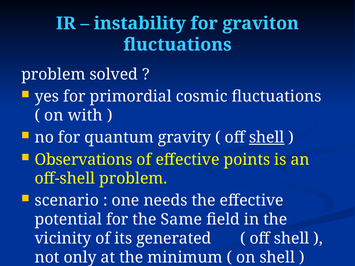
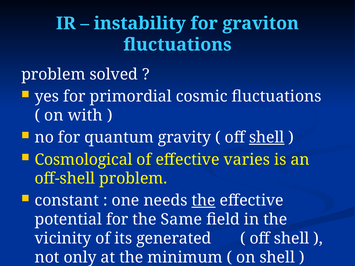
Observations: Observations -> Cosmological
points: points -> varies
scenario: scenario -> constant
the at (204, 201) underline: none -> present
